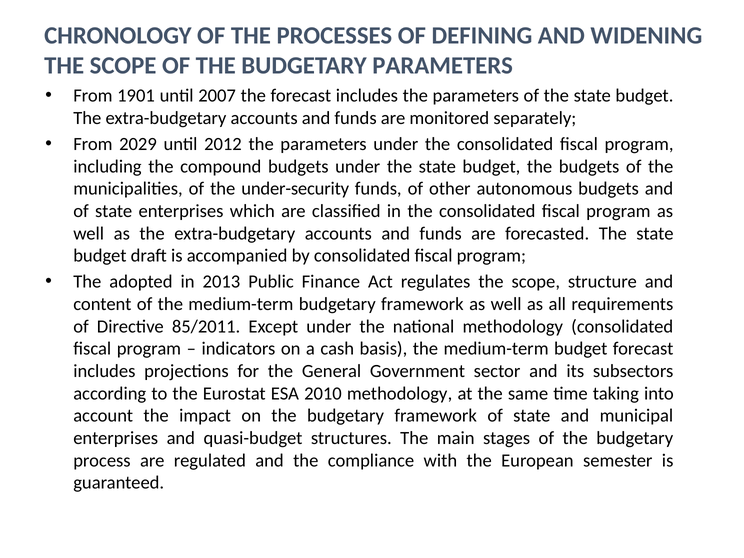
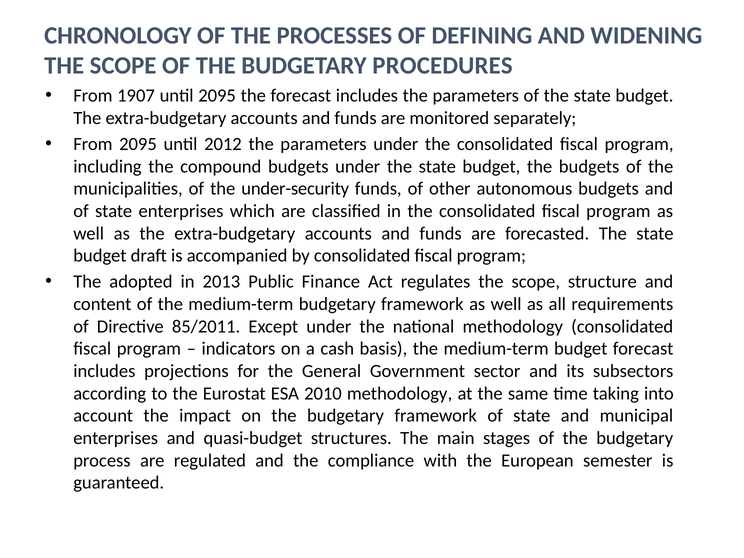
BUDGETARY PARAMETERS: PARAMETERS -> PROCEDURES
1901: 1901 -> 1907
until 2007: 2007 -> 2095
From 2029: 2029 -> 2095
